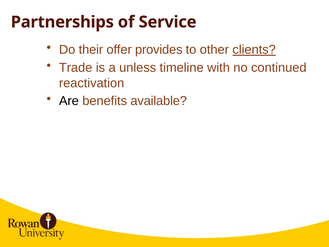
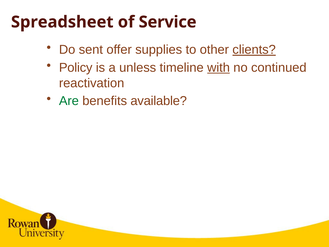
Partnerships: Partnerships -> Spreadsheet
their: their -> sent
provides: provides -> supplies
Trade: Trade -> Policy
with underline: none -> present
Are colour: black -> green
